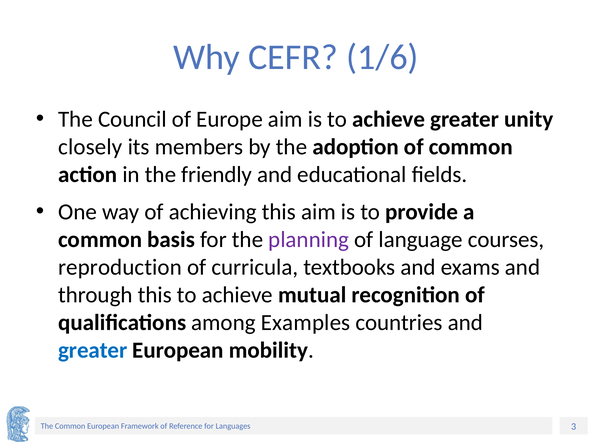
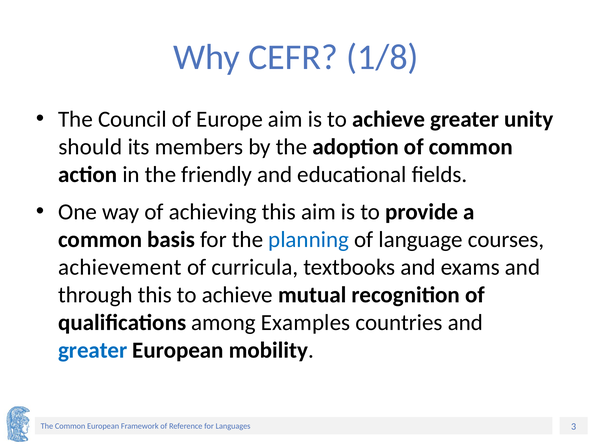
1/6: 1/6 -> 1/8
closely: closely -> should
planning colour: purple -> blue
reproduction: reproduction -> achievement
